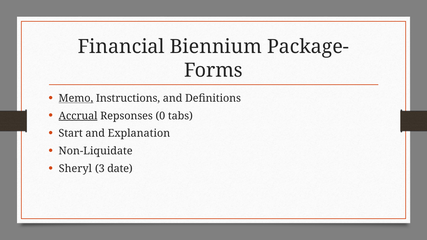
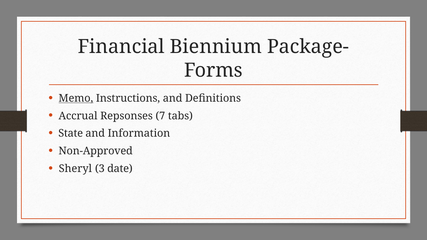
Accrual underline: present -> none
0: 0 -> 7
Start: Start -> State
Explanation: Explanation -> Information
Non-Liquidate: Non-Liquidate -> Non-Approved
